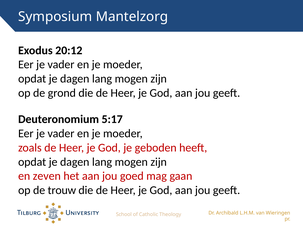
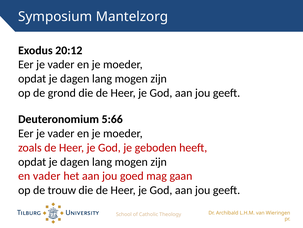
5:17: 5:17 -> 5:66
en zeven: zeven -> vader
